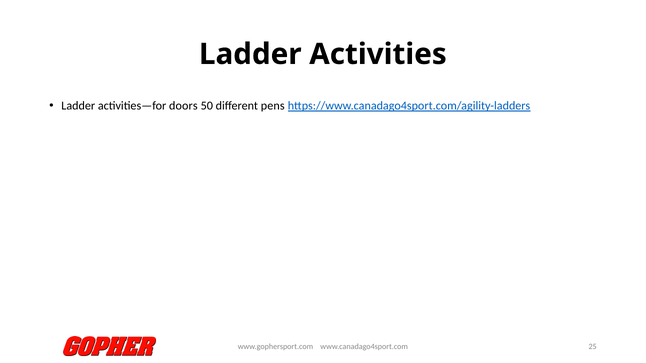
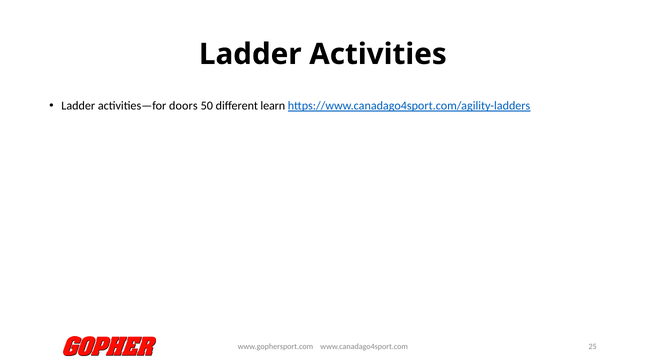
pens: pens -> learn
